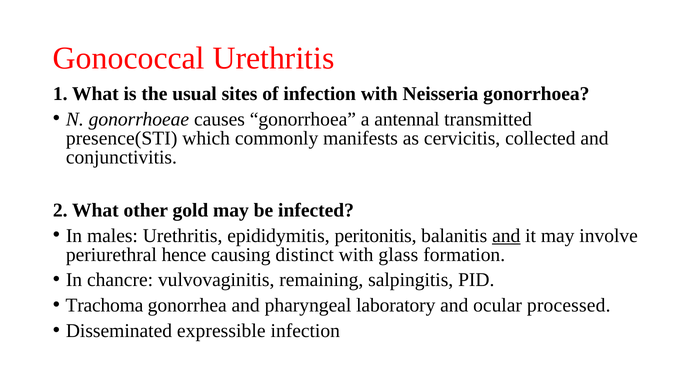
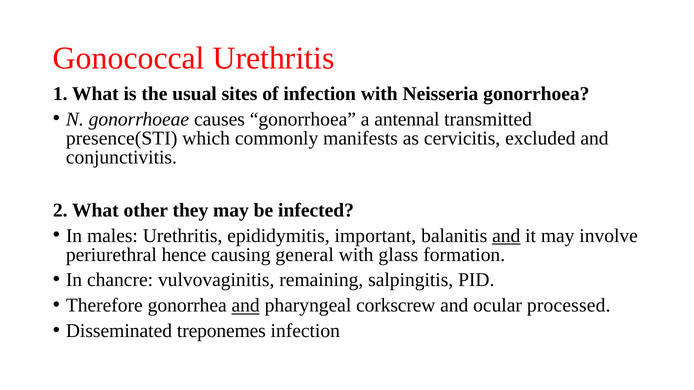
collected: collected -> excluded
gold: gold -> they
peritonitis: peritonitis -> important
distinct: distinct -> general
Trachoma: Trachoma -> Therefore
and at (246, 306) underline: none -> present
laboratory: laboratory -> corkscrew
expressible: expressible -> treponemes
